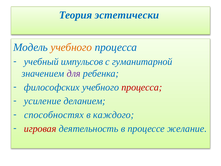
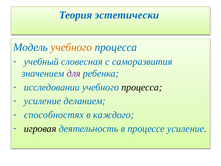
импульсов: импульсов -> словесная
гуманитарной: гуманитарной -> саморазвития
философских: философских -> исследовании
процесса at (142, 87) colour: red -> black
игровая colour: red -> black
процессе желание: желание -> усиление
